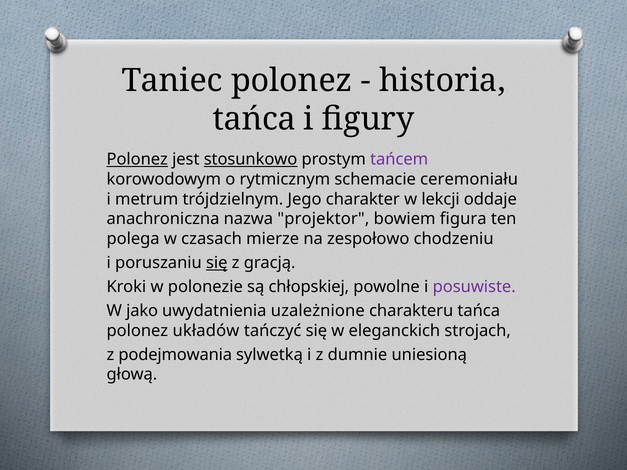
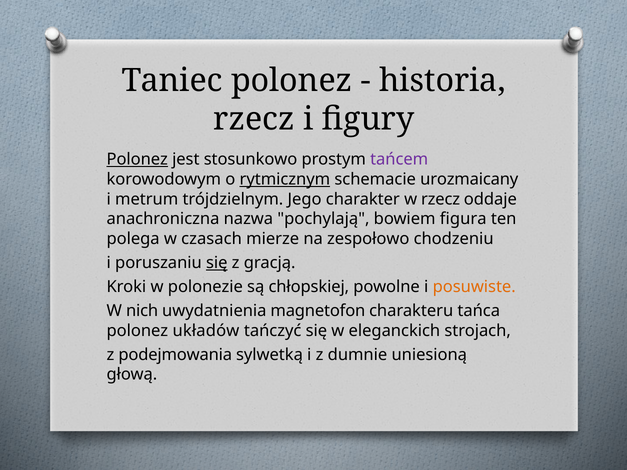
tańca at (254, 119): tańca -> rzecz
stosunkowo underline: present -> none
rytmicznym underline: none -> present
ceremoniału: ceremoniału -> urozmaicany
w lekcji: lekcji -> rzecz
projektor: projektor -> pochylają
posuwiste colour: purple -> orange
jako: jako -> nich
uzależnione: uzależnione -> magnetofon
